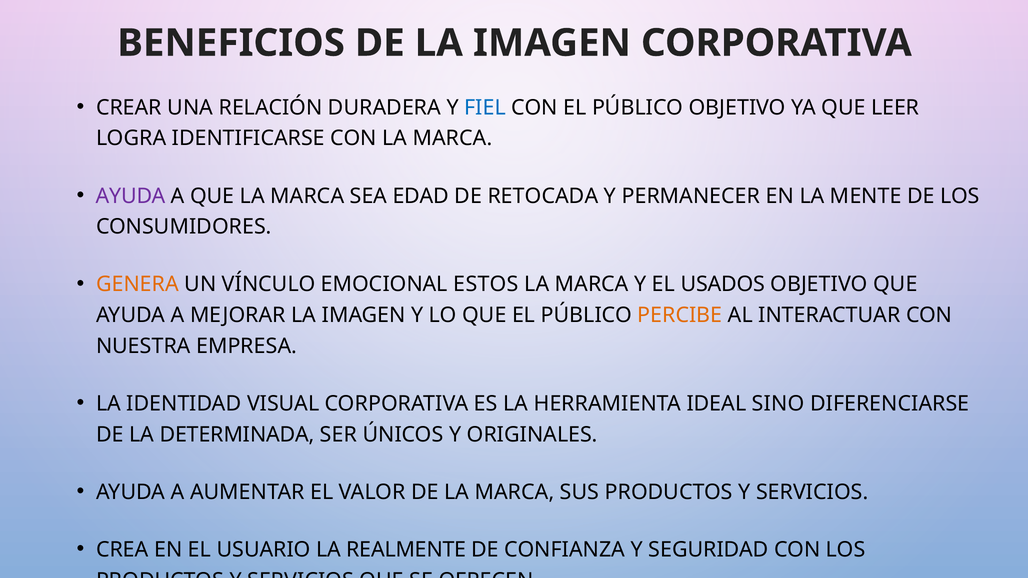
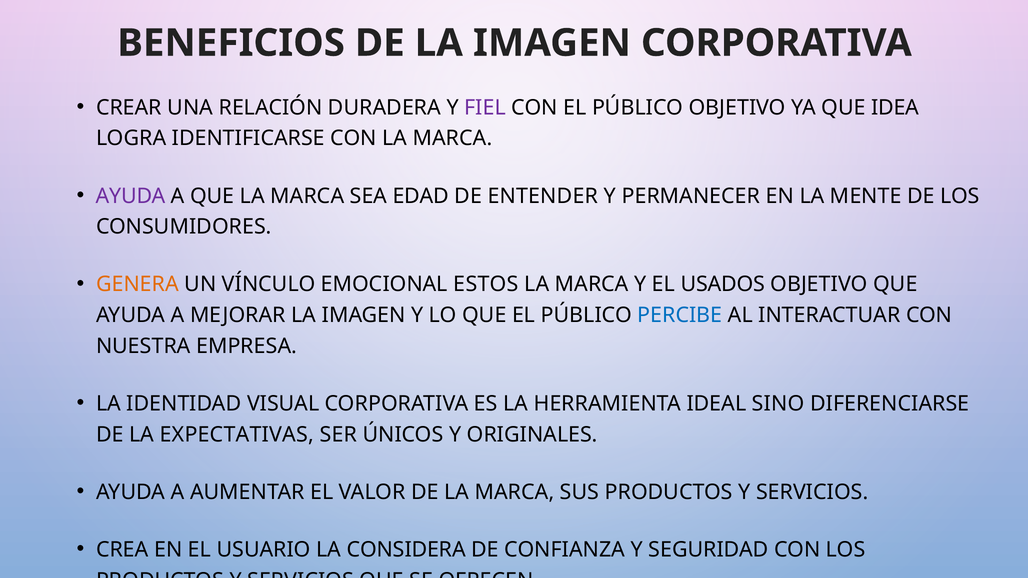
FIEL colour: blue -> purple
LEER: LEER -> IDEA
RETOCADA: RETOCADA -> ENTENDER
PERCIBE colour: orange -> blue
DETERMINADA: DETERMINADA -> EXPECTATIVAS
REALMENTE: REALMENTE -> CONSIDERA
